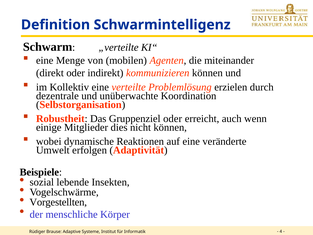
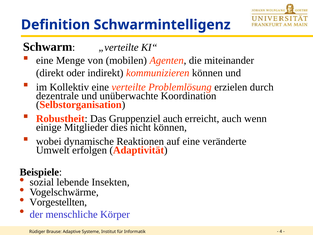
Gruppenziel oder: oder -> auch
